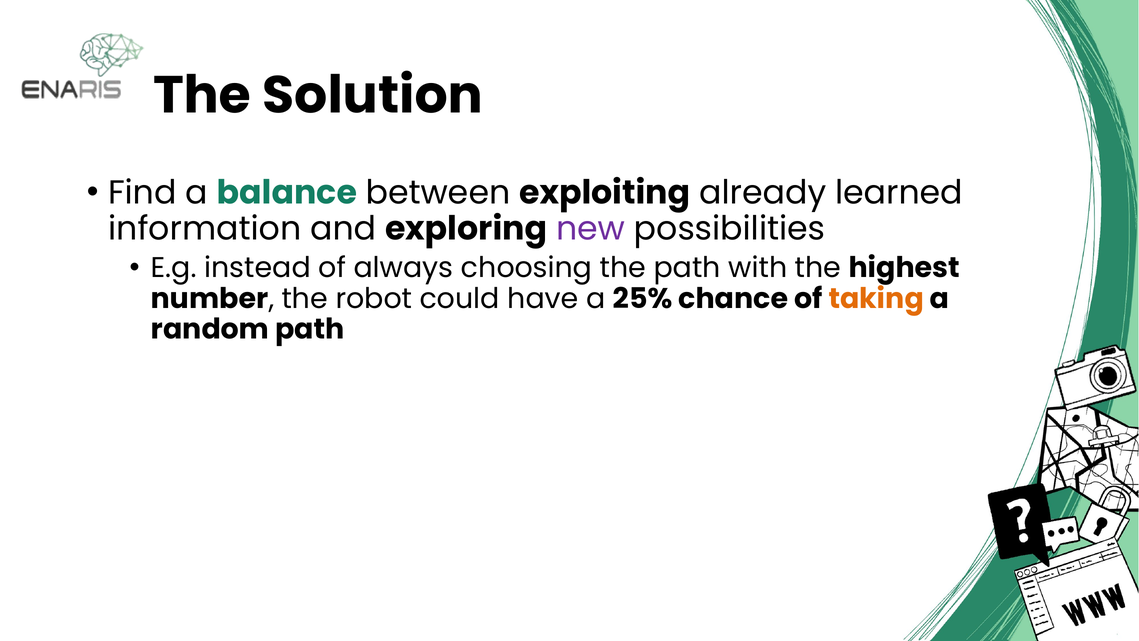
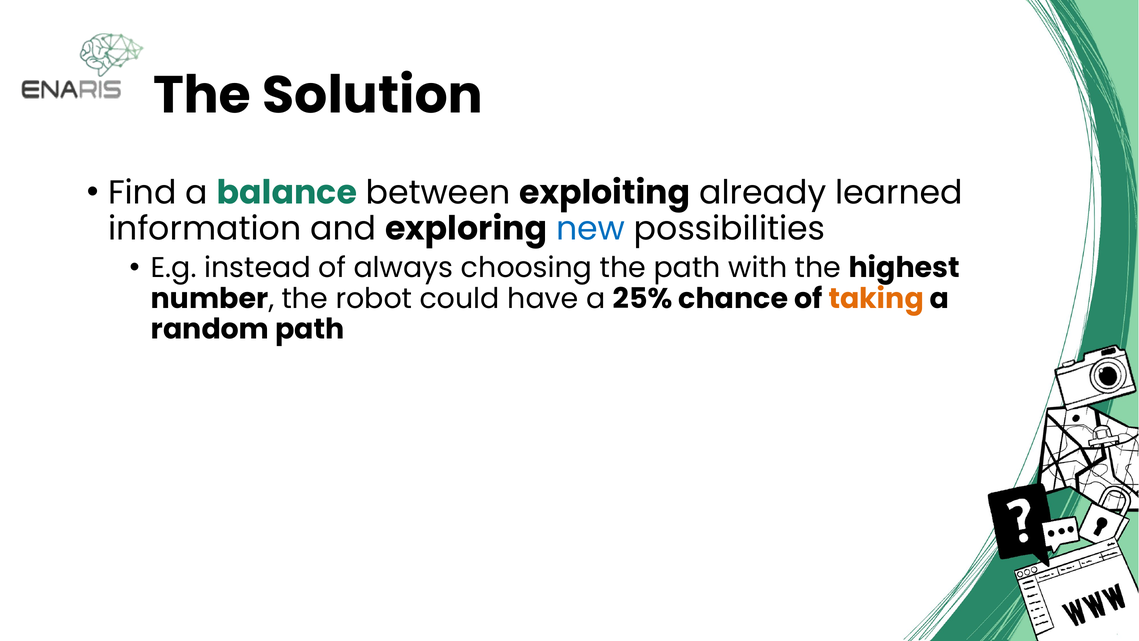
new colour: purple -> blue
